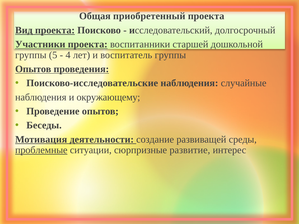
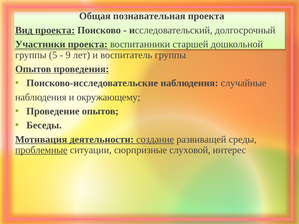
приобретенный: приобретенный -> познавательная
4: 4 -> 9
создание underline: none -> present
развитие: развитие -> слуховой
